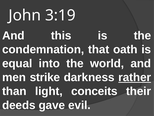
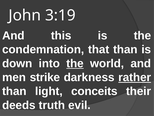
that oath: oath -> than
equal: equal -> down
the at (75, 63) underline: none -> present
gave: gave -> truth
